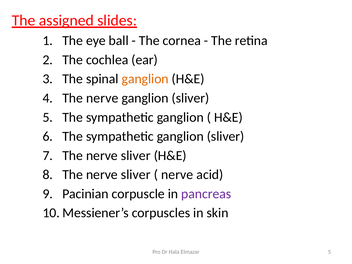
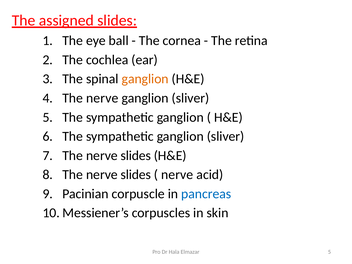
sliver at (136, 156): sliver -> slides
sliver at (136, 175): sliver -> slides
pancreas colour: purple -> blue
